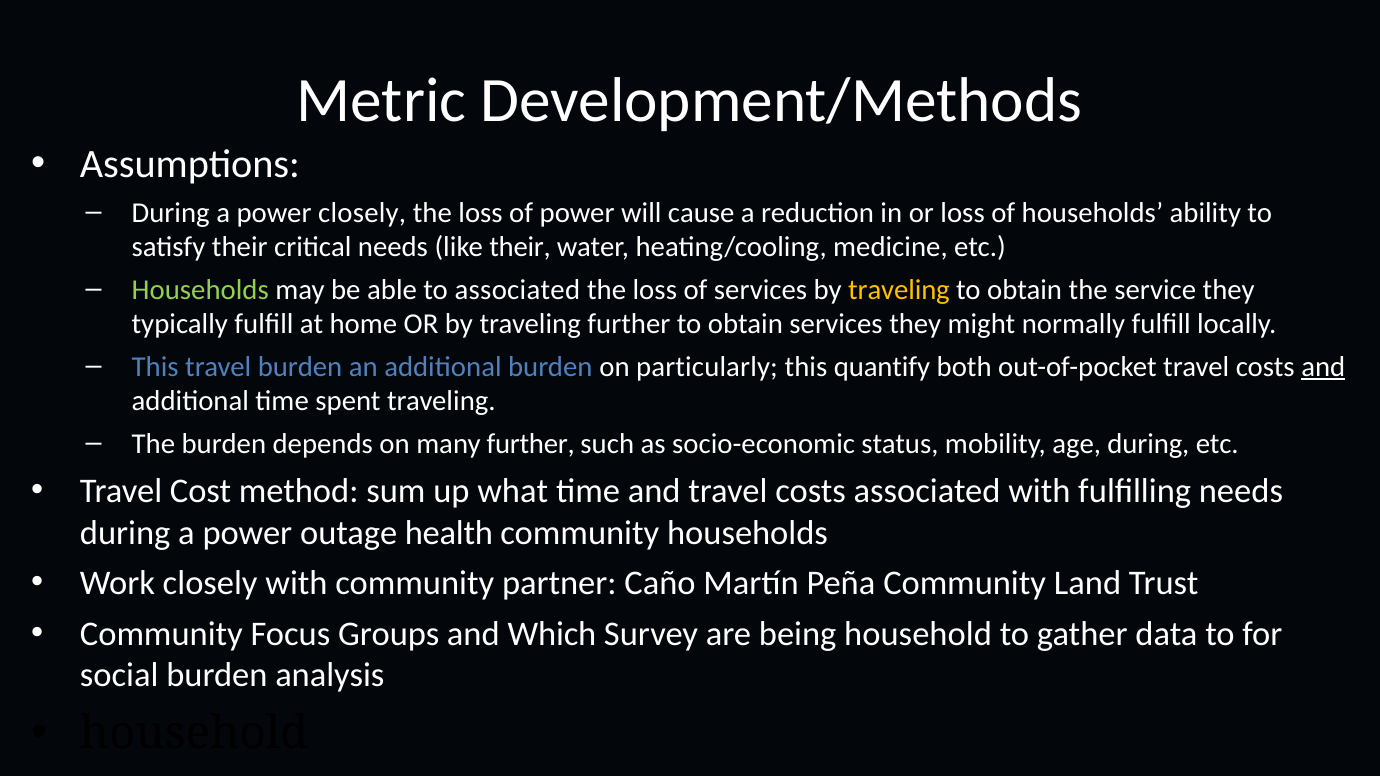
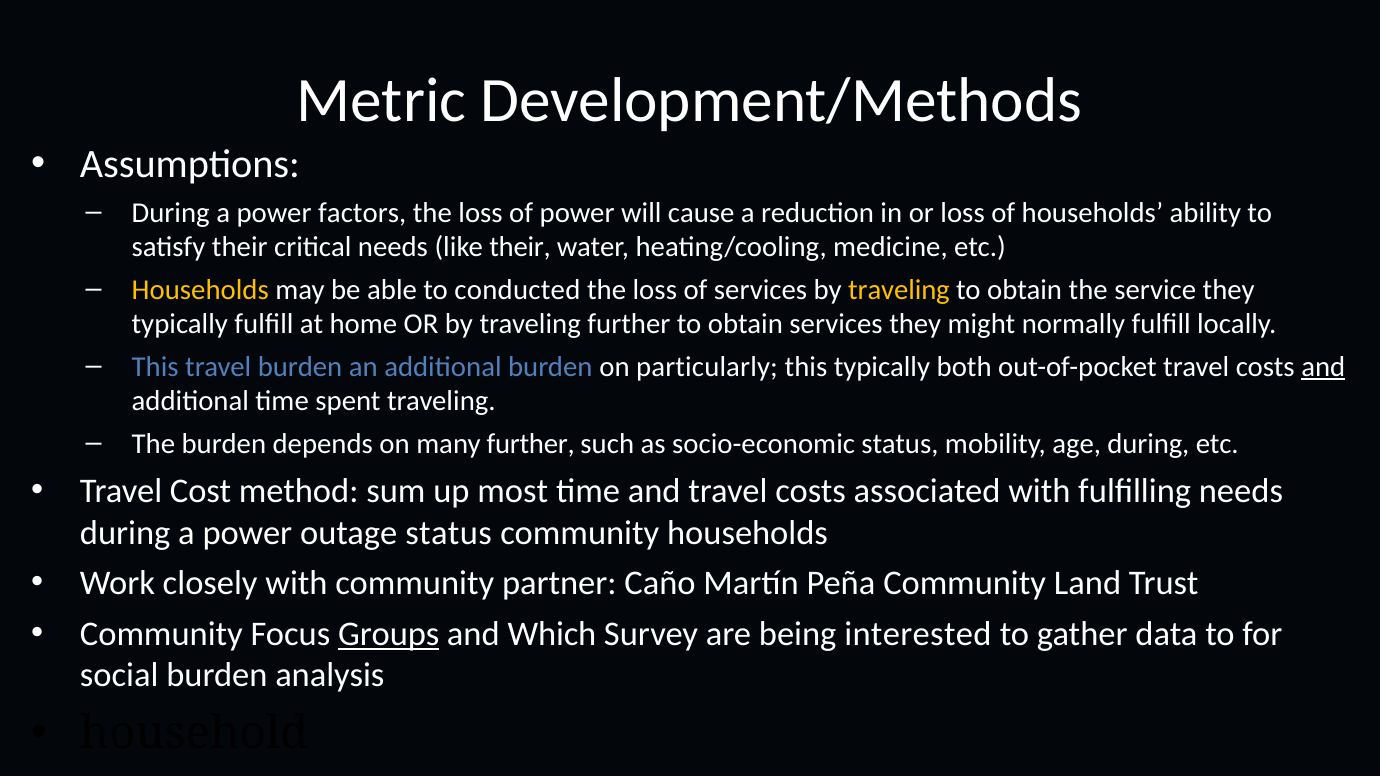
power closely: closely -> factors
Households at (200, 290) colour: light green -> yellow
to associated: associated -> conducted
this quantify: quantify -> typically
what: what -> most
outage health: health -> status
Groups underline: none -> present
being household: household -> interested
